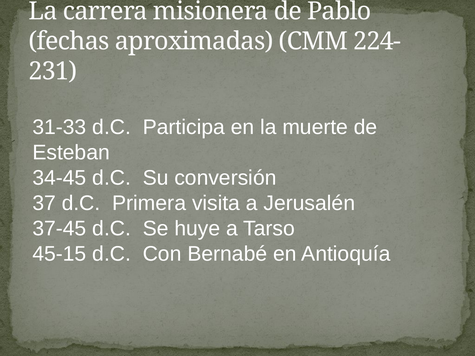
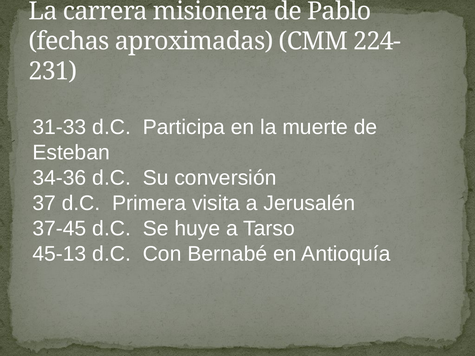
34-45: 34-45 -> 34-36
45-15: 45-15 -> 45-13
